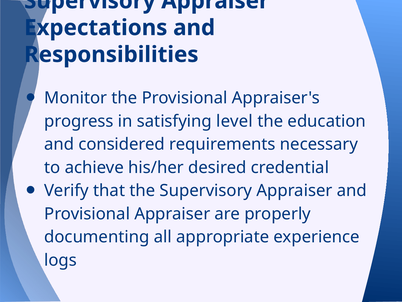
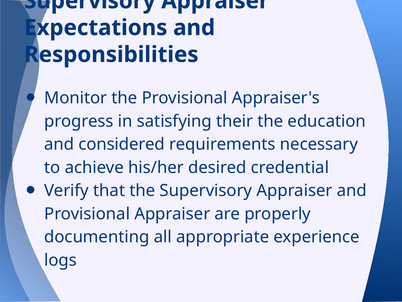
level: level -> their
